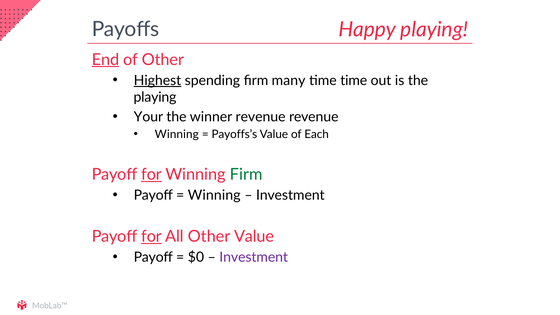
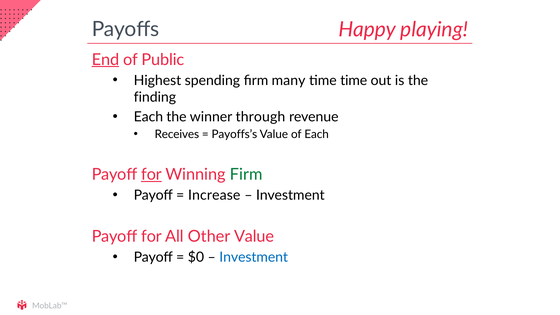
of Other: Other -> Public
Highest underline: present -> none
playing at (155, 97): playing -> finding
Your at (148, 117): Your -> Each
winner revenue: revenue -> through
Winning at (177, 134): Winning -> Receives
Winning at (214, 195): Winning -> Increase
for at (151, 236) underline: present -> none
Investment at (254, 257) colour: purple -> blue
